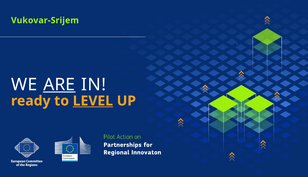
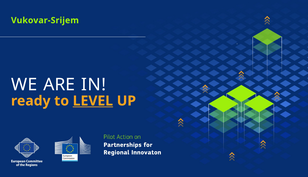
ARE underline: present -> none
